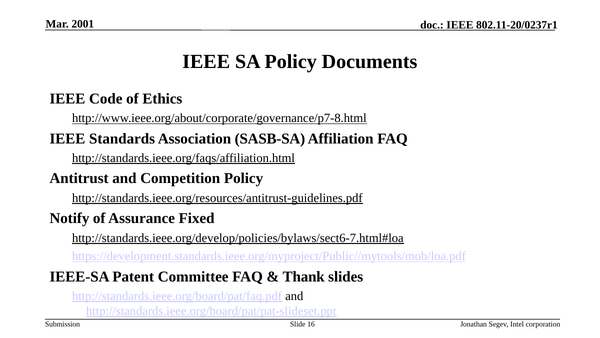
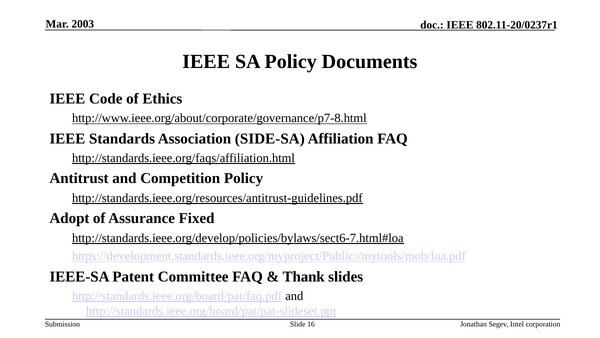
2001: 2001 -> 2003
SASB-SA: SASB-SA -> SIDE-SA
Notify: Notify -> Adopt
